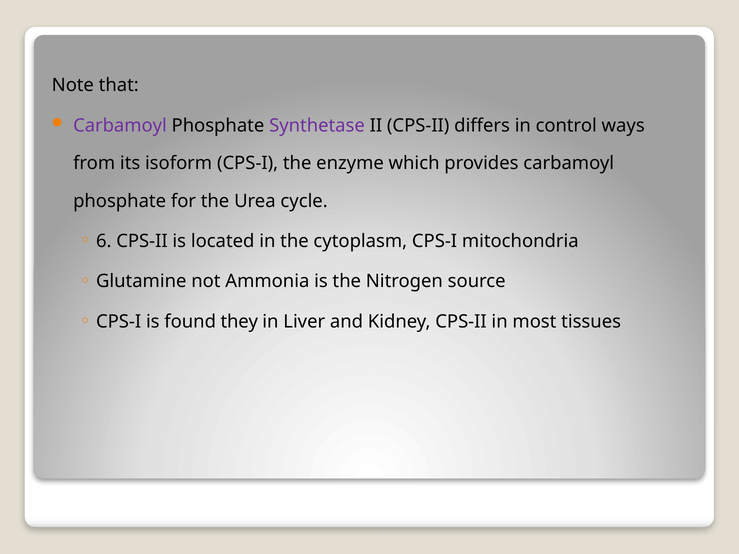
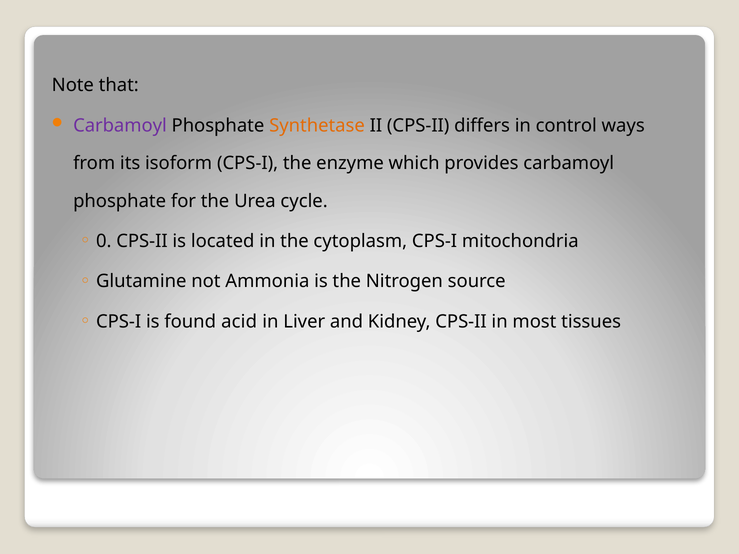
Synthetase colour: purple -> orange
6: 6 -> 0
they: they -> acid
